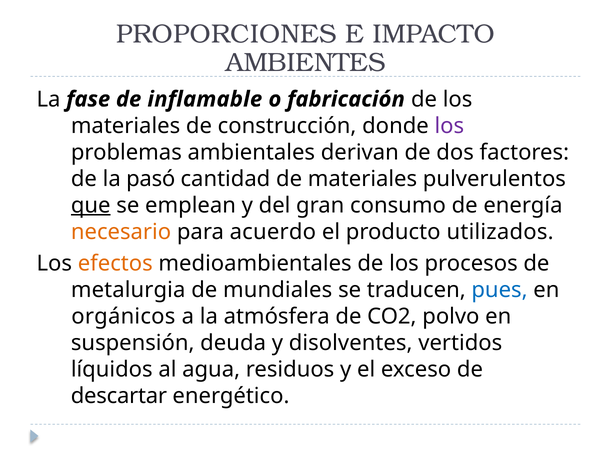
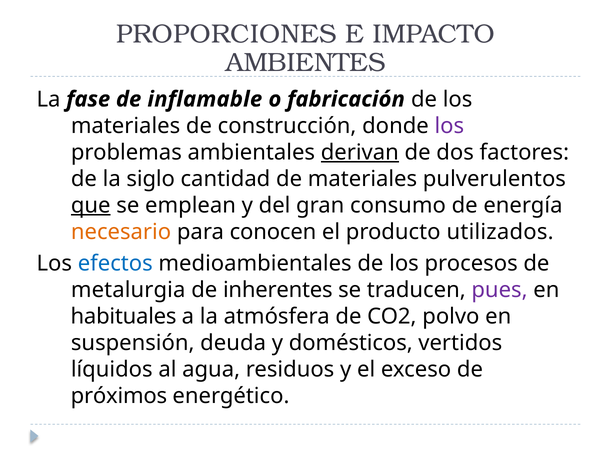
derivan underline: none -> present
pasó: pasó -> siglo
acuerdo: acuerdo -> conocen
efectos colour: orange -> blue
mundiales: mundiales -> inherentes
pues colour: blue -> purple
orgánicos: orgánicos -> habituales
disolventes: disolventes -> domésticos
descartar: descartar -> próximos
